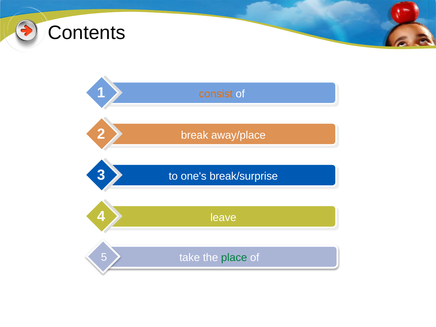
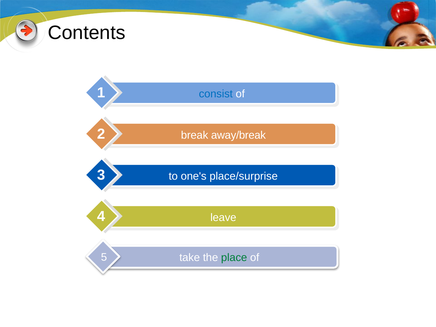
consist colour: orange -> blue
away/place: away/place -> away/break
break/surprise: break/surprise -> place/surprise
